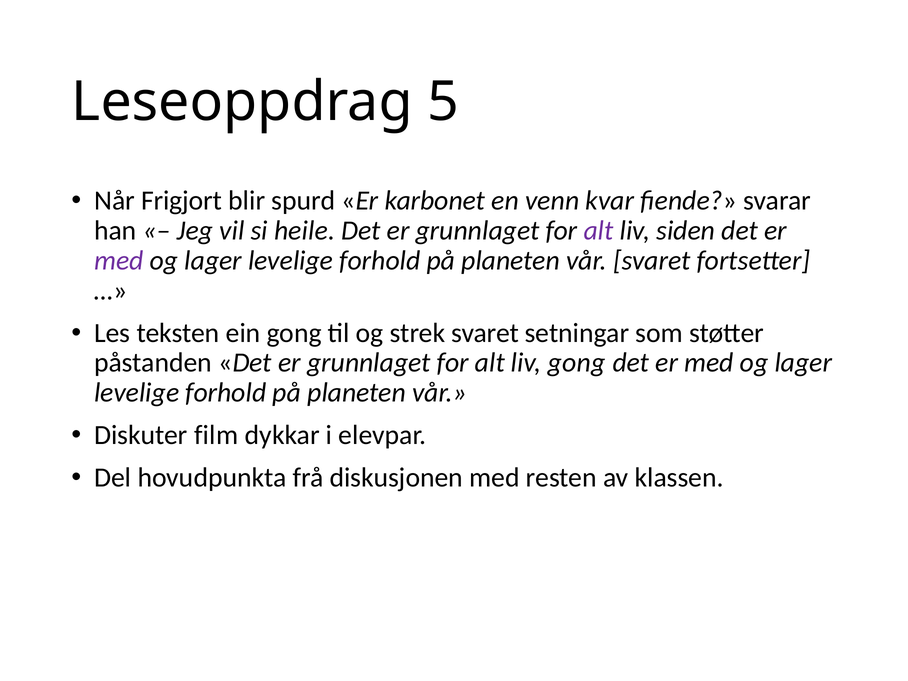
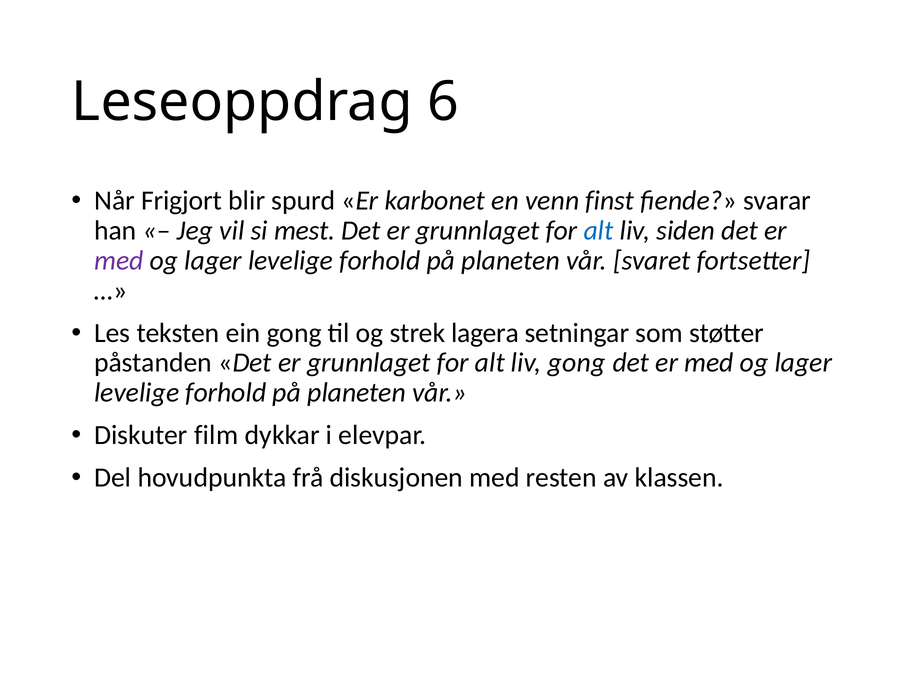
5: 5 -> 6
kvar: kvar -> finst
heile: heile -> mest
alt at (599, 231) colour: purple -> blue
strek svaret: svaret -> lagera
